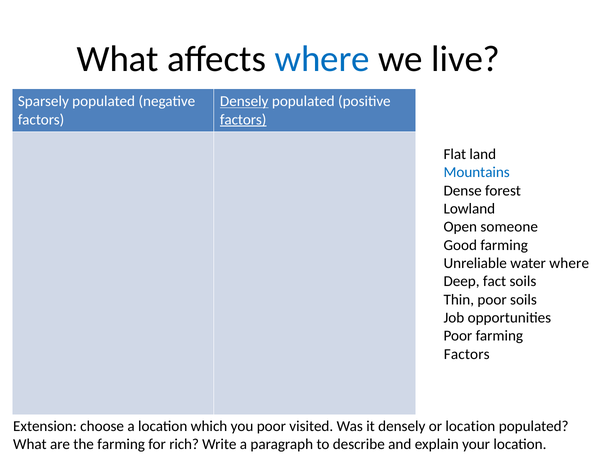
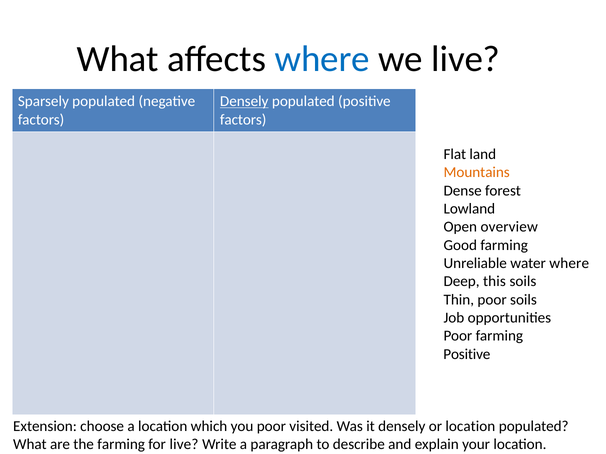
factors at (243, 120) underline: present -> none
Mountains colour: blue -> orange
someone: someone -> overview
fact: fact -> this
Factors at (467, 354): Factors -> Positive
for rich: rich -> live
